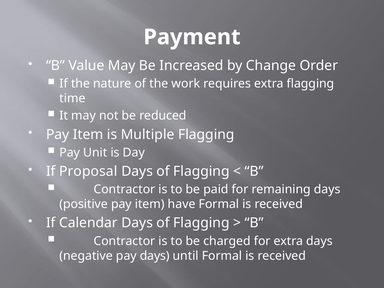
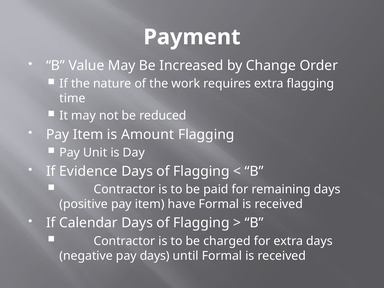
Multiple: Multiple -> Amount
Proposal: Proposal -> Evidence
